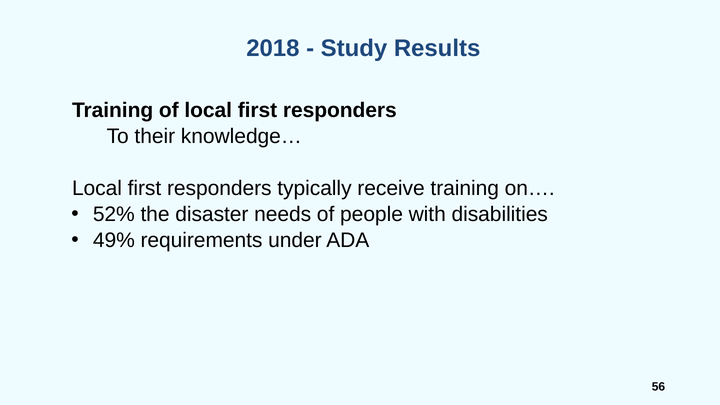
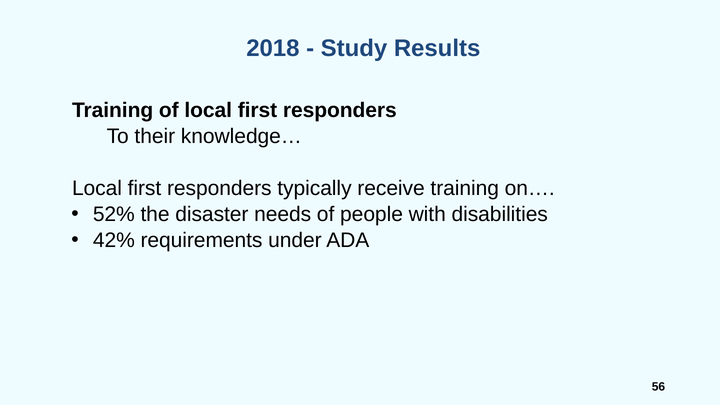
49%: 49% -> 42%
